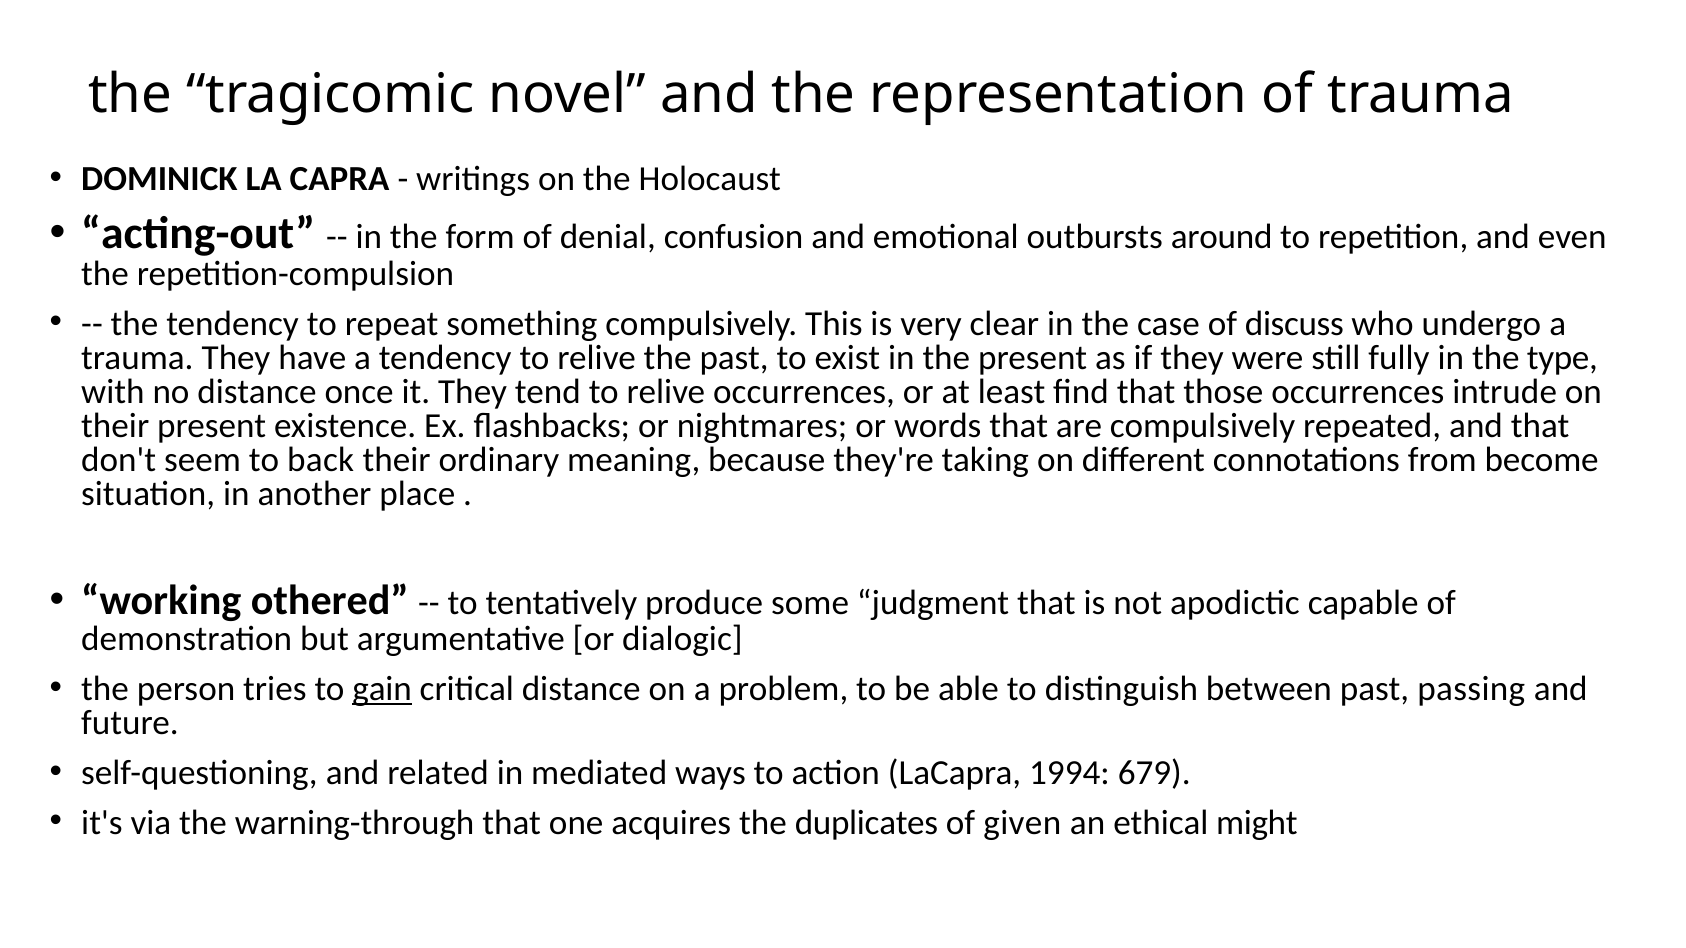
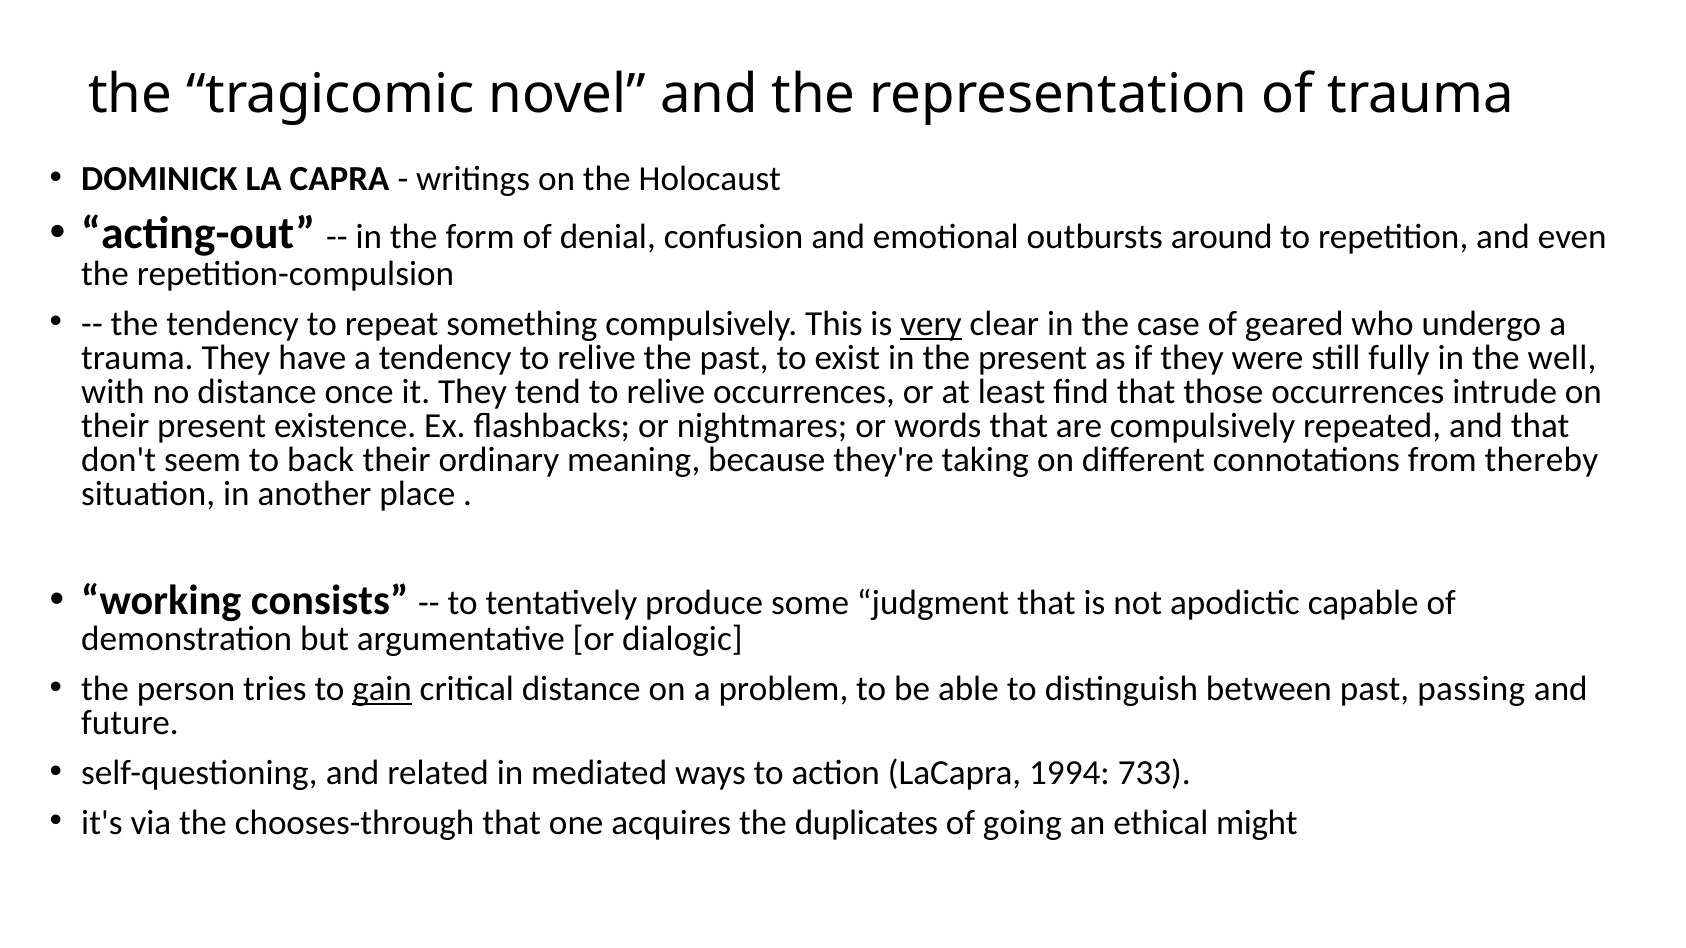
very underline: none -> present
discuss: discuss -> geared
type: type -> well
become: become -> thereby
othered: othered -> consists
679: 679 -> 733
warning-through: warning-through -> chooses-through
given: given -> going
